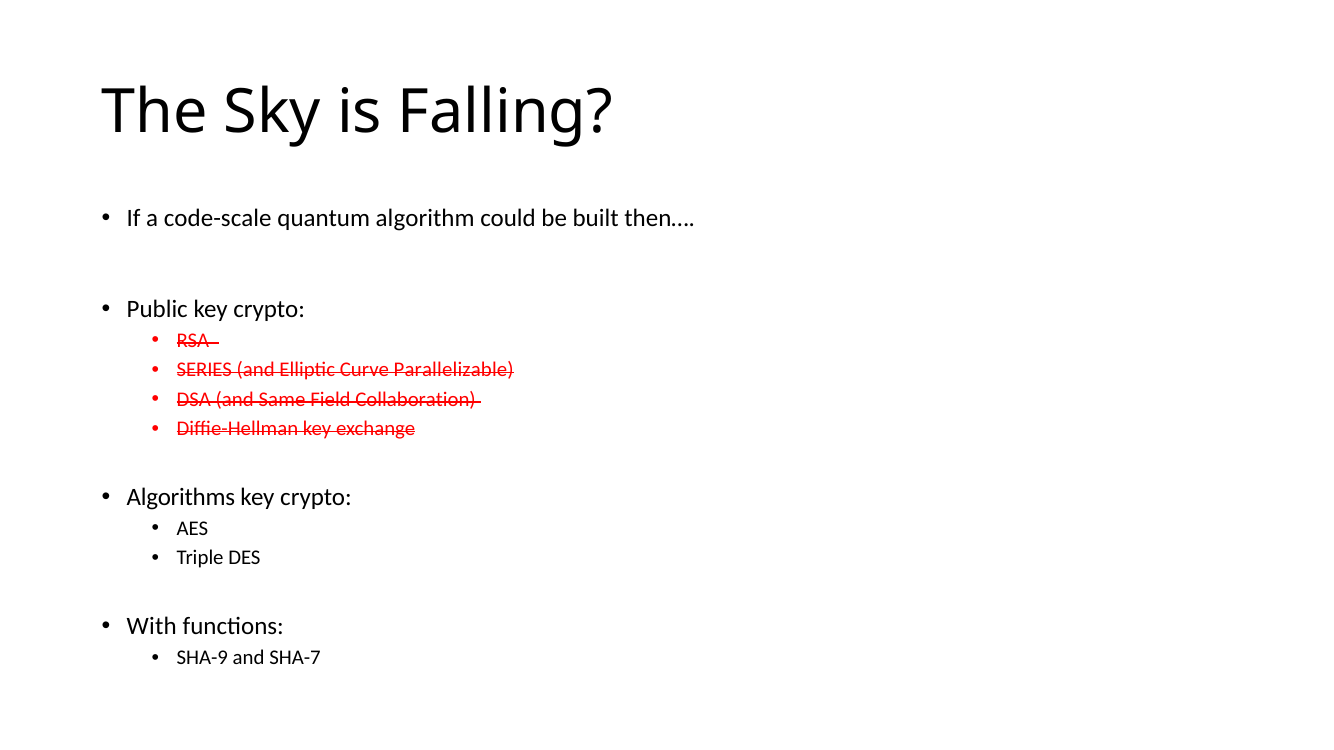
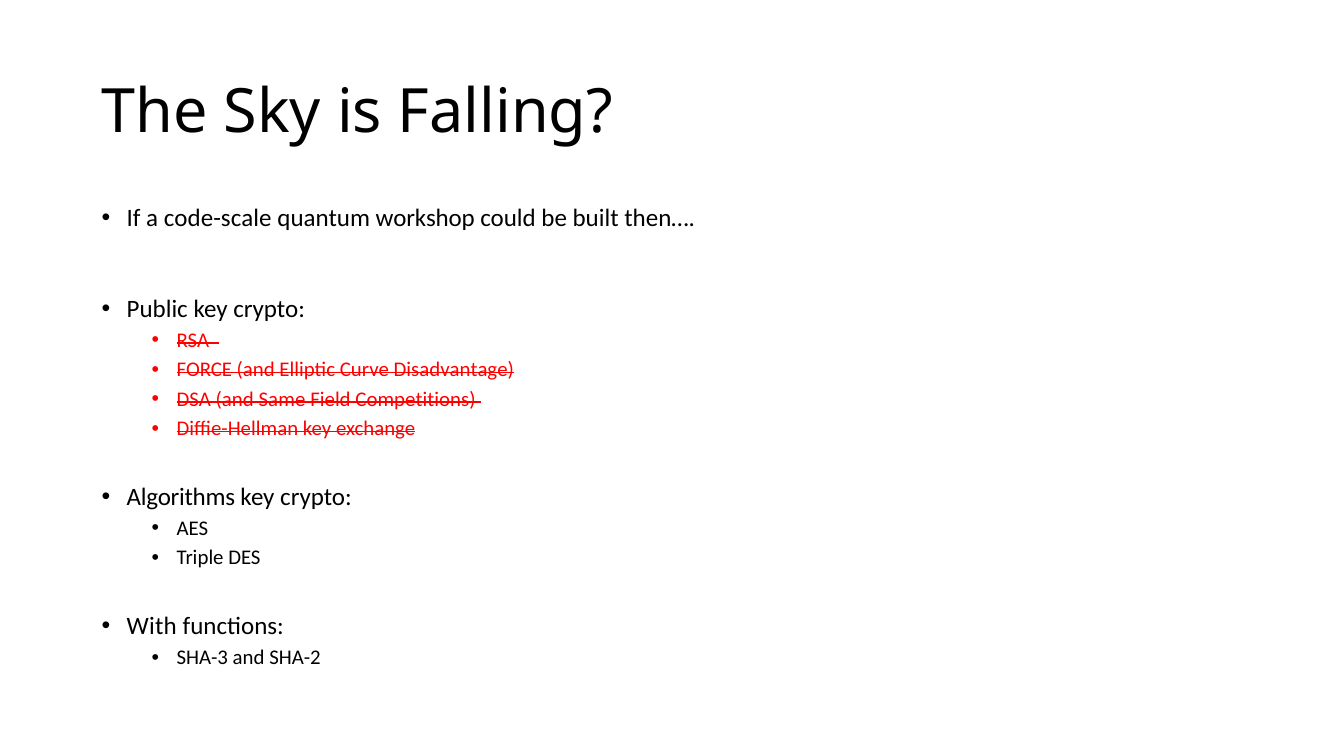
algorithm: algorithm -> workshop
SERIES: SERIES -> FORCE
Parallelizable: Parallelizable -> Disadvantage
Collaboration: Collaboration -> Competitions
SHA-9: SHA-9 -> SHA-3
SHA-7: SHA-7 -> SHA-2
